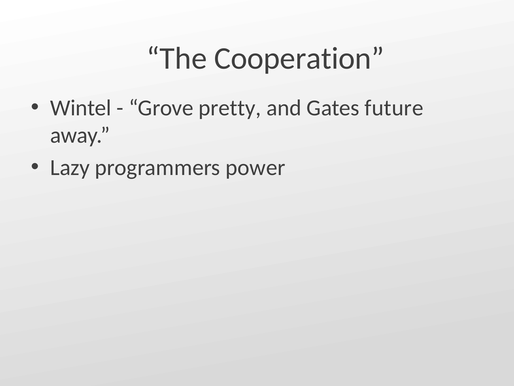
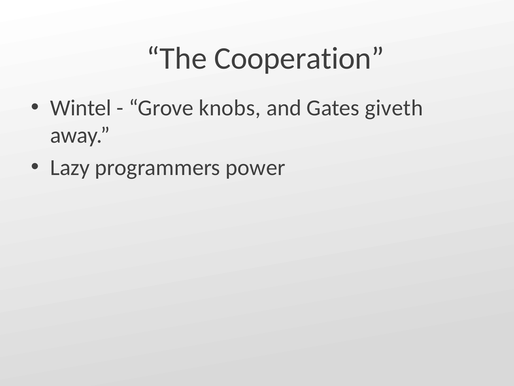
pretty: pretty -> knobs
future: future -> giveth
